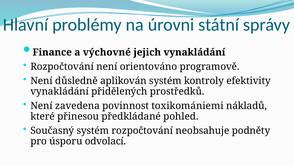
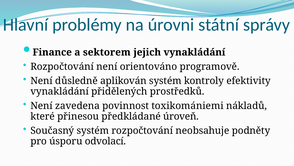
výchovné: výchovné -> sektorem
pohled: pohled -> úroveň
